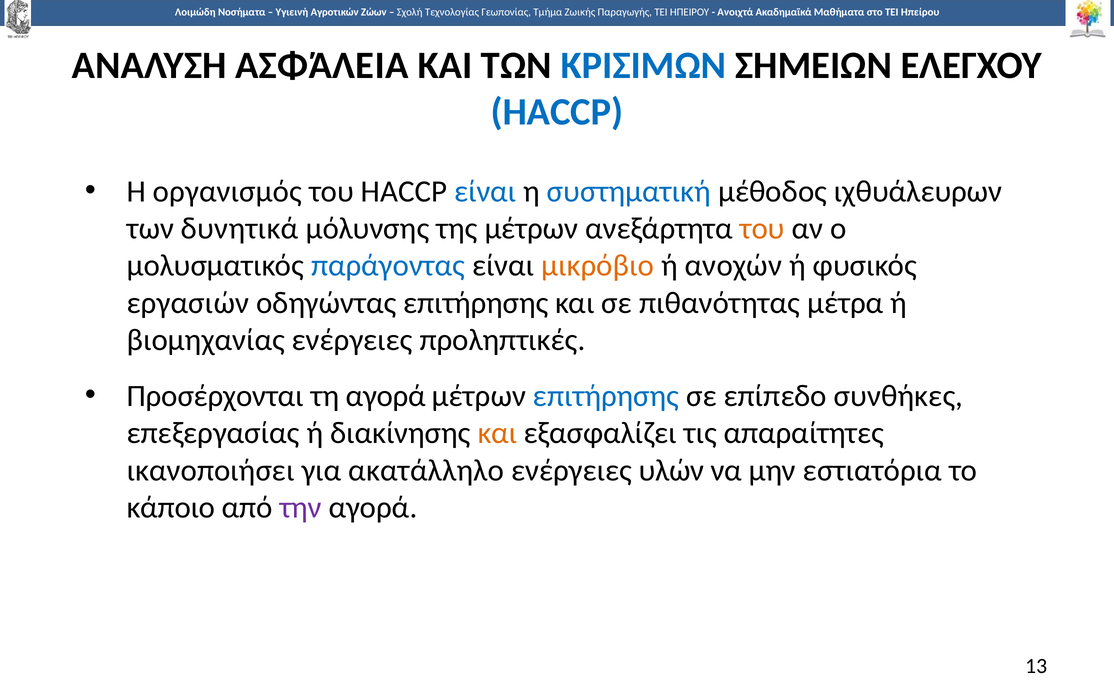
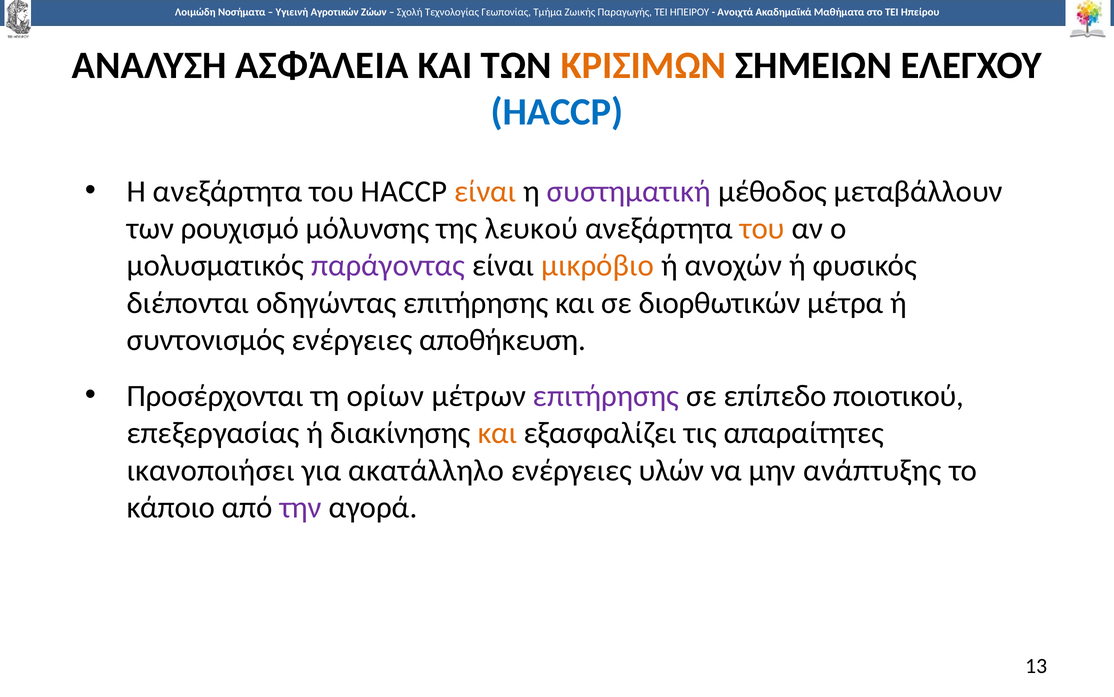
ΚΡΙΣΙΜΩΝ colour: blue -> orange
Η οργανισμός: οργανισμός -> ανεξάρτητα
είναι at (485, 191) colour: blue -> orange
συστηματική colour: blue -> purple
ιχθυάλευρων: ιχθυάλευρων -> μεταβάλλουν
δυνητικά: δυνητικά -> ρουχισμό
της μέτρων: μέτρων -> λευκού
παράγοντας colour: blue -> purple
εργασιών: εργασιών -> διέπονται
πιθανότητας: πιθανότητας -> διορθωτικών
βιομηχανίας: βιομηχανίας -> συντονισμός
προληπτικές: προληπτικές -> αποθήκευση
τη αγορά: αγορά -> ορίων
επιτήρησης at (606, 395) colour: blue -> purple
συνθήκες: συνθήκες -> ποιοτικού
εστιατόρια: εστιατόρια -> ανάπτυξης
